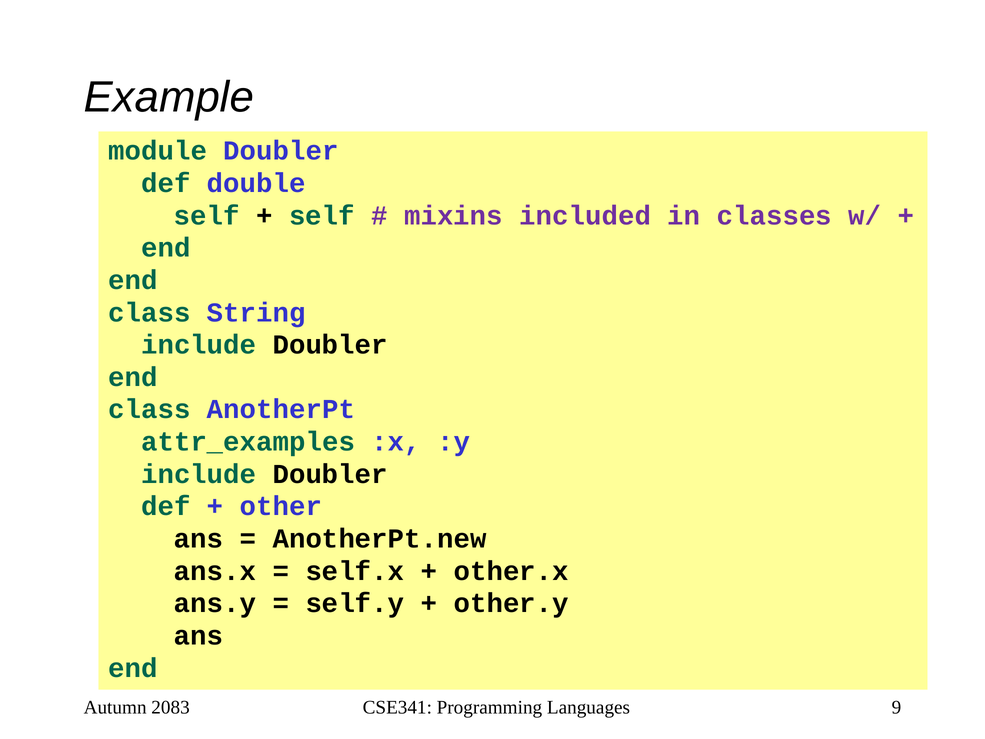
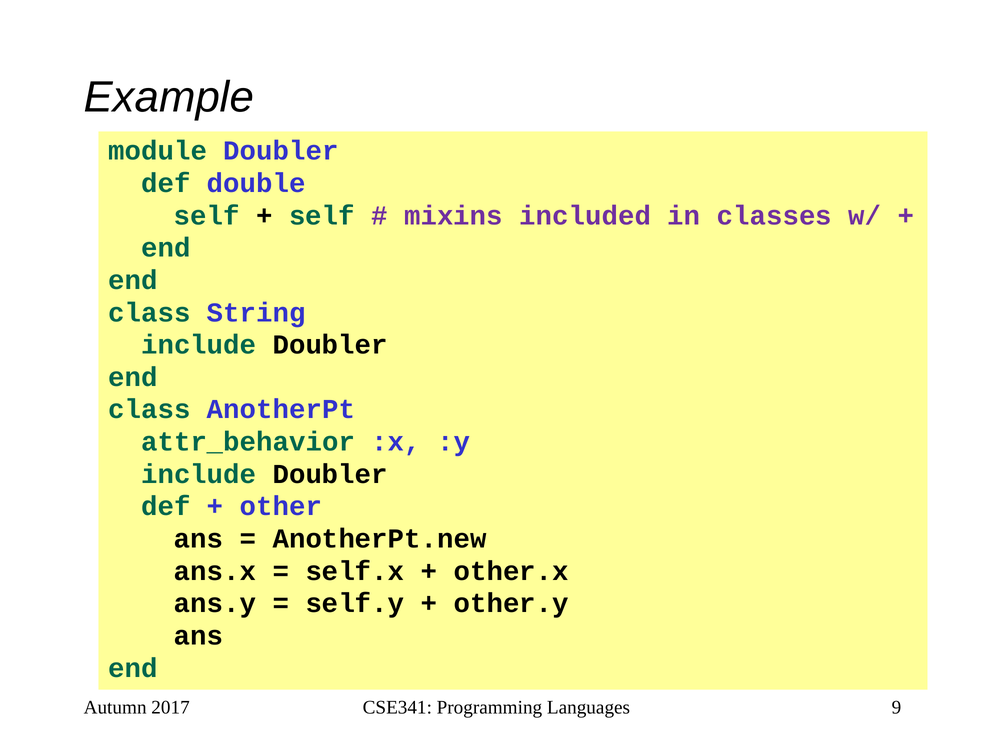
attr_examples: attr_examples -> attr_behavior
2083: 2083 -> 2017
